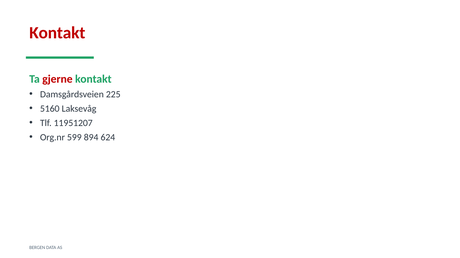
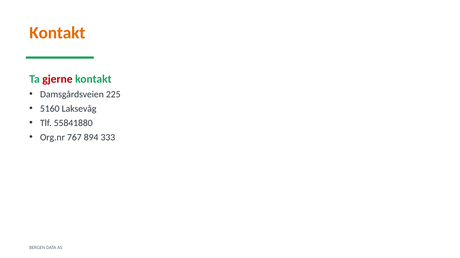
Kontakt at (57, 33) colour: red -> orange
11951207: 11951207 -> 55841880
599: 599 -> 767
624: 624 -> 333
